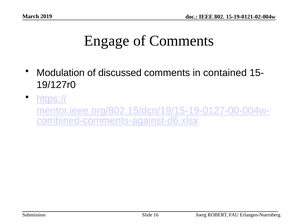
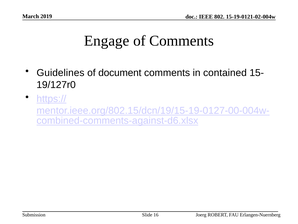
Modulation: Modulation -> Guidelines
discussed: discussed -> document
